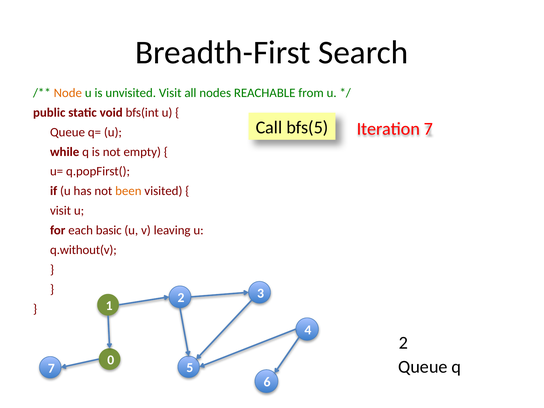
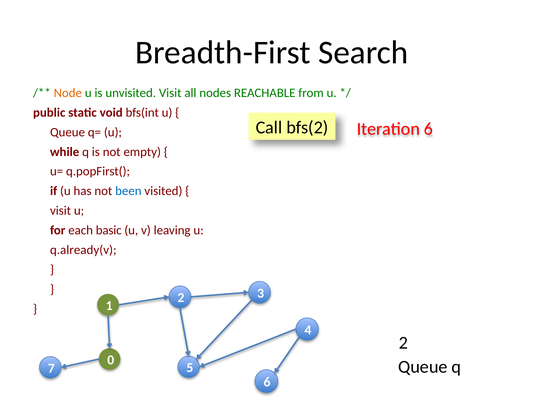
bfs(5: bfs(5 -> bfs(2
Iteration 7: 7 -> 6
been colour: orange -> blue
q.without(v: q.without(v -> q.already(v
